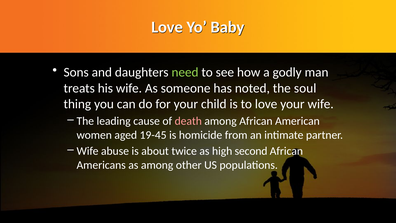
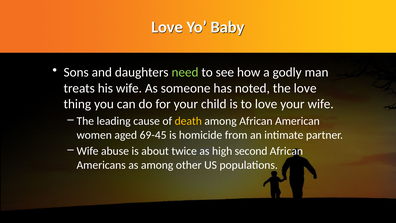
the soul: soul -> love
death colour: pink -> yellow
19-45: 19-45 -> 69-45
